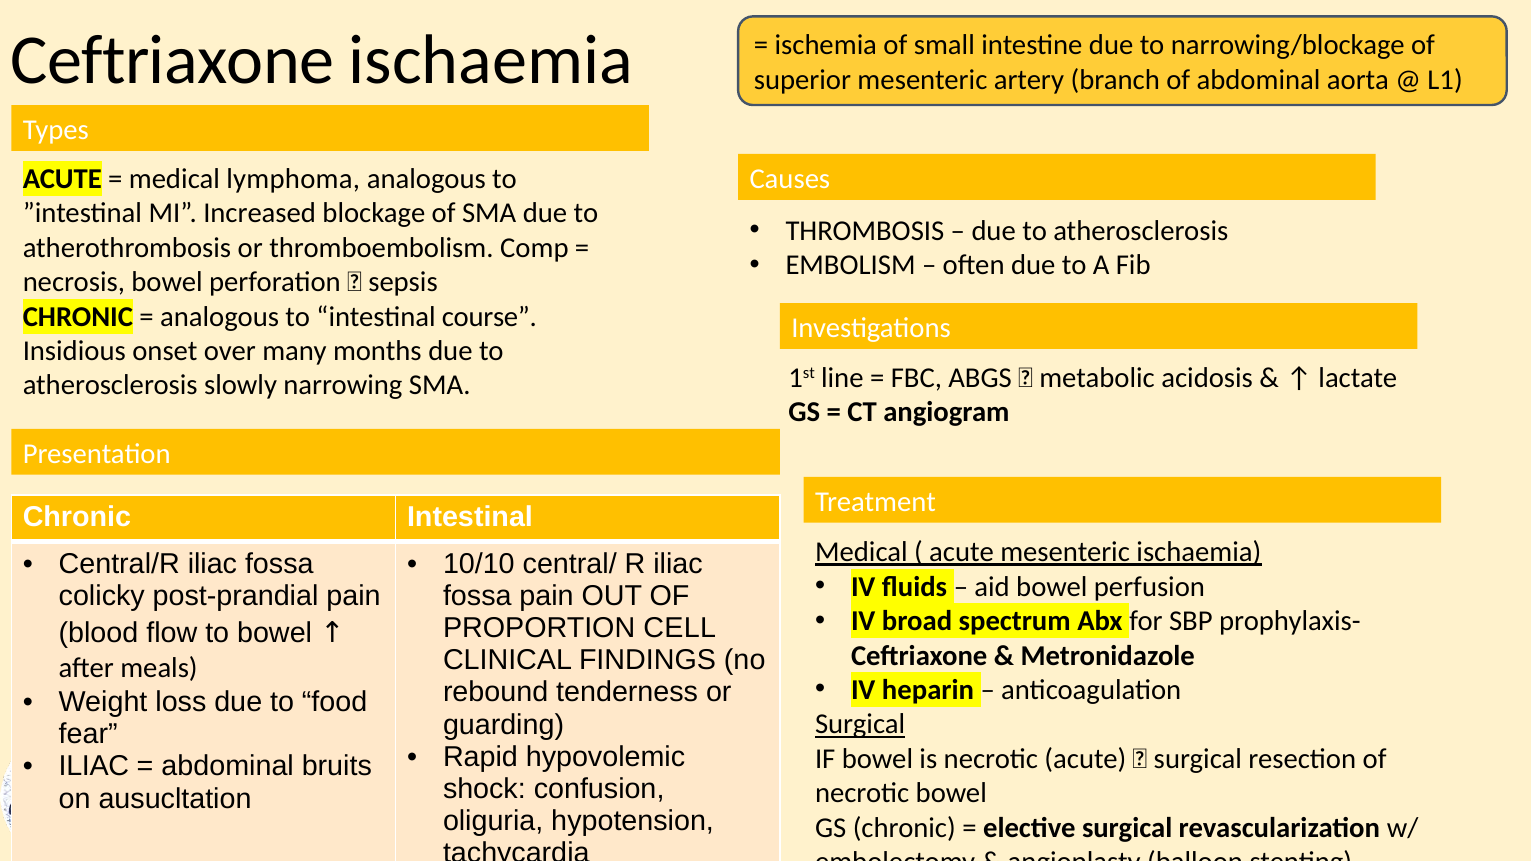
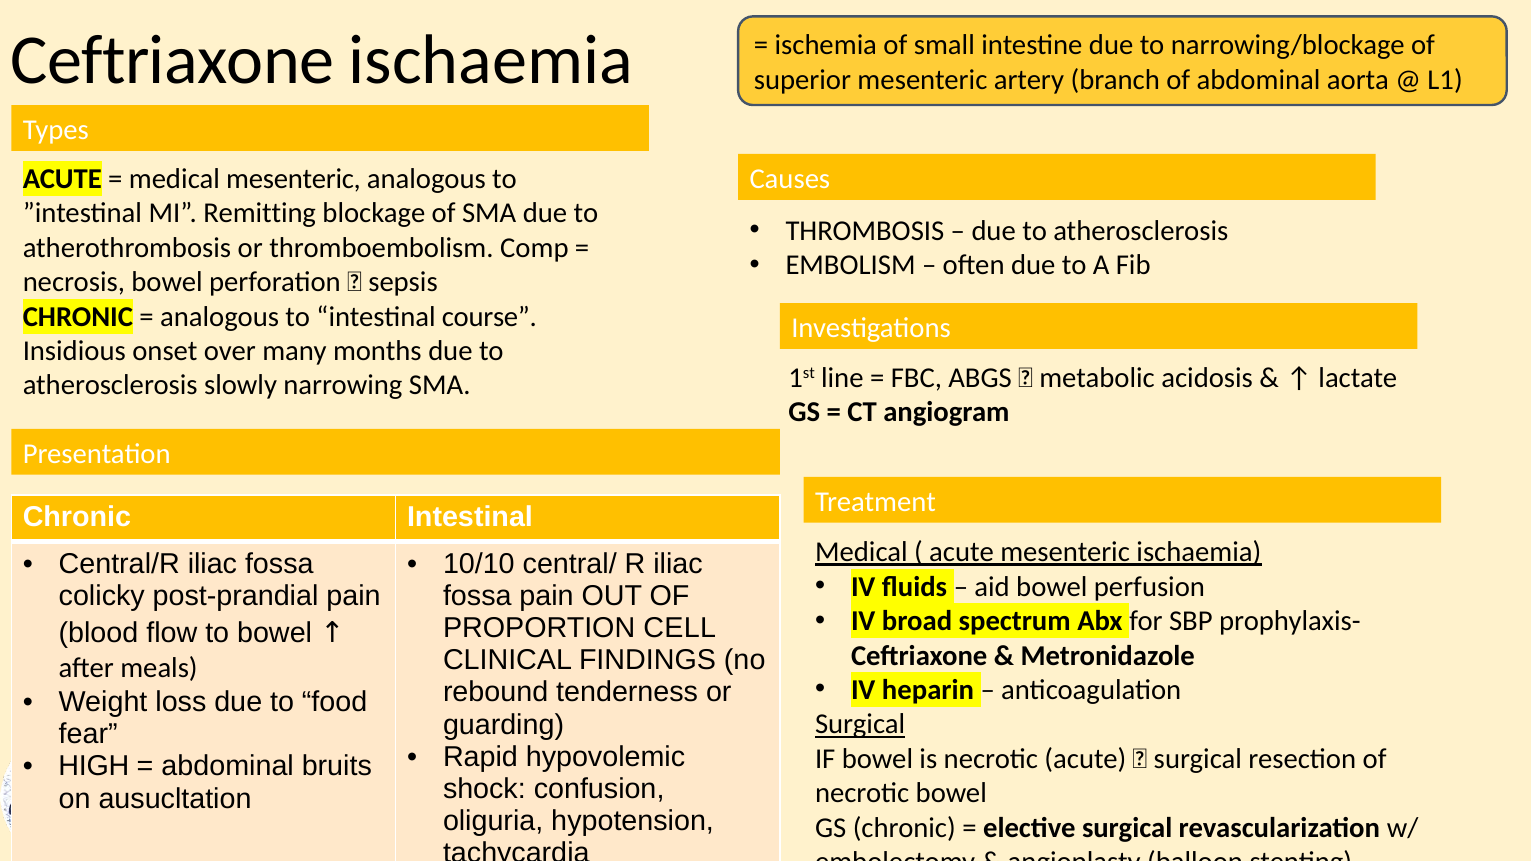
medical lymphoma: lymphoma -> mesenteric
Increased: Increased -> Remitting
ILIAC at (94, 767): ILIAC -> HIGH
